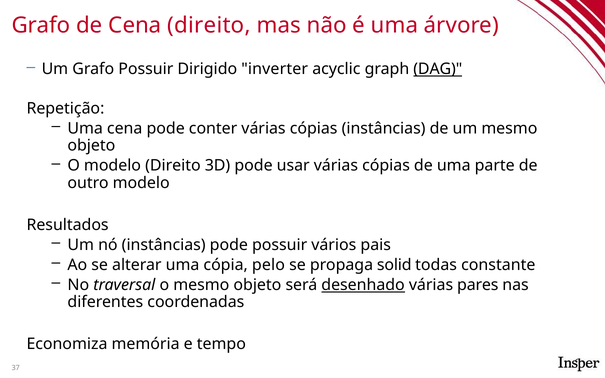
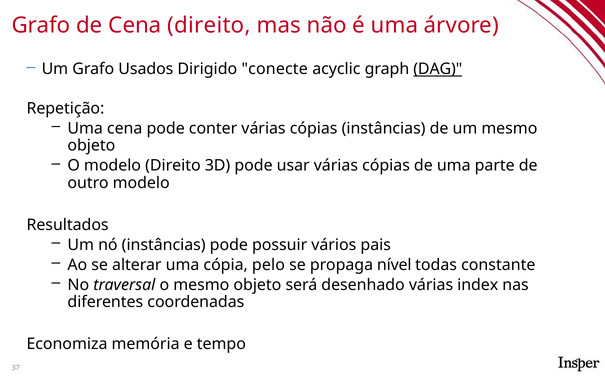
Grafo Possuir: Possuir -> Usados
inverter: inverter -> conecte
solid: solid -> nível
desenhado underline: present -> none
pares: pares -> index
